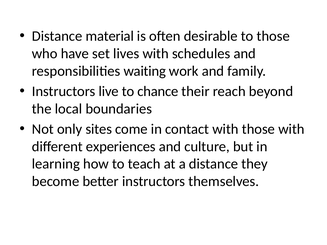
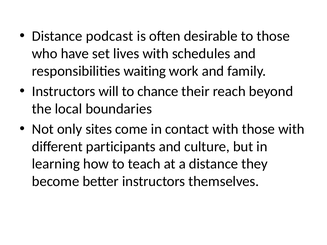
material: material -> podcast
live: live -> will
experiences: experiences -> participants
